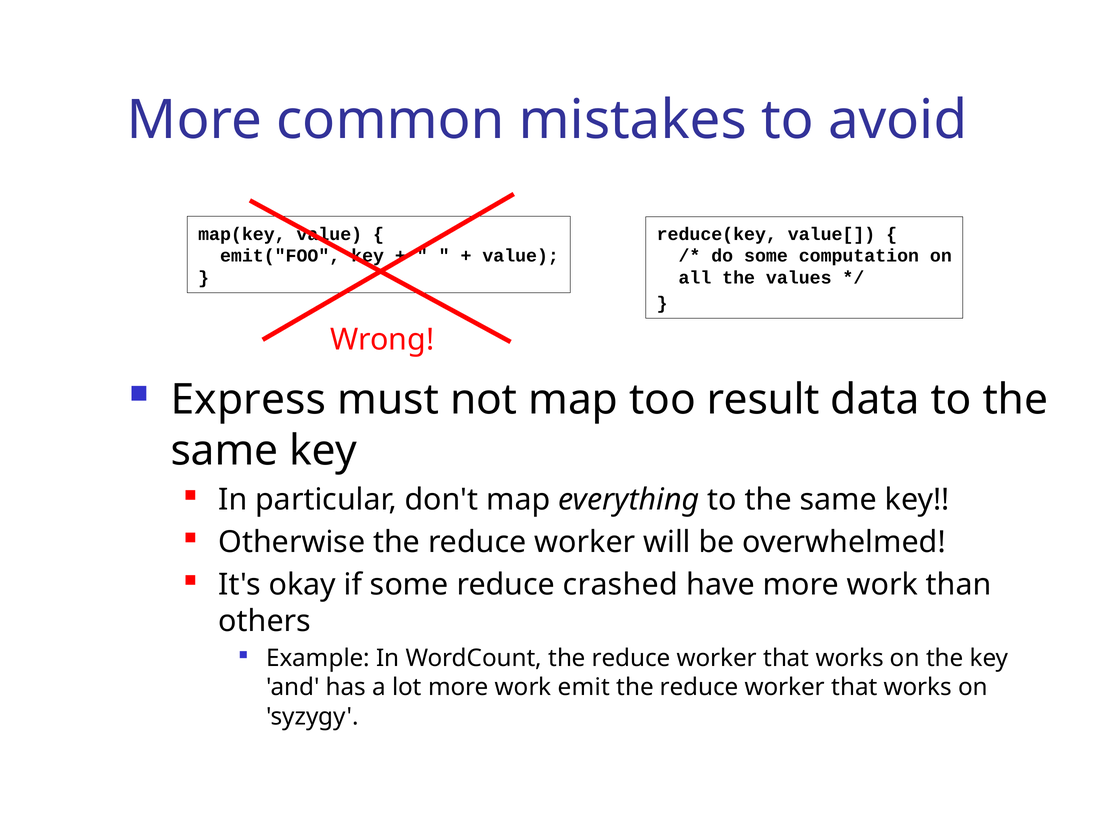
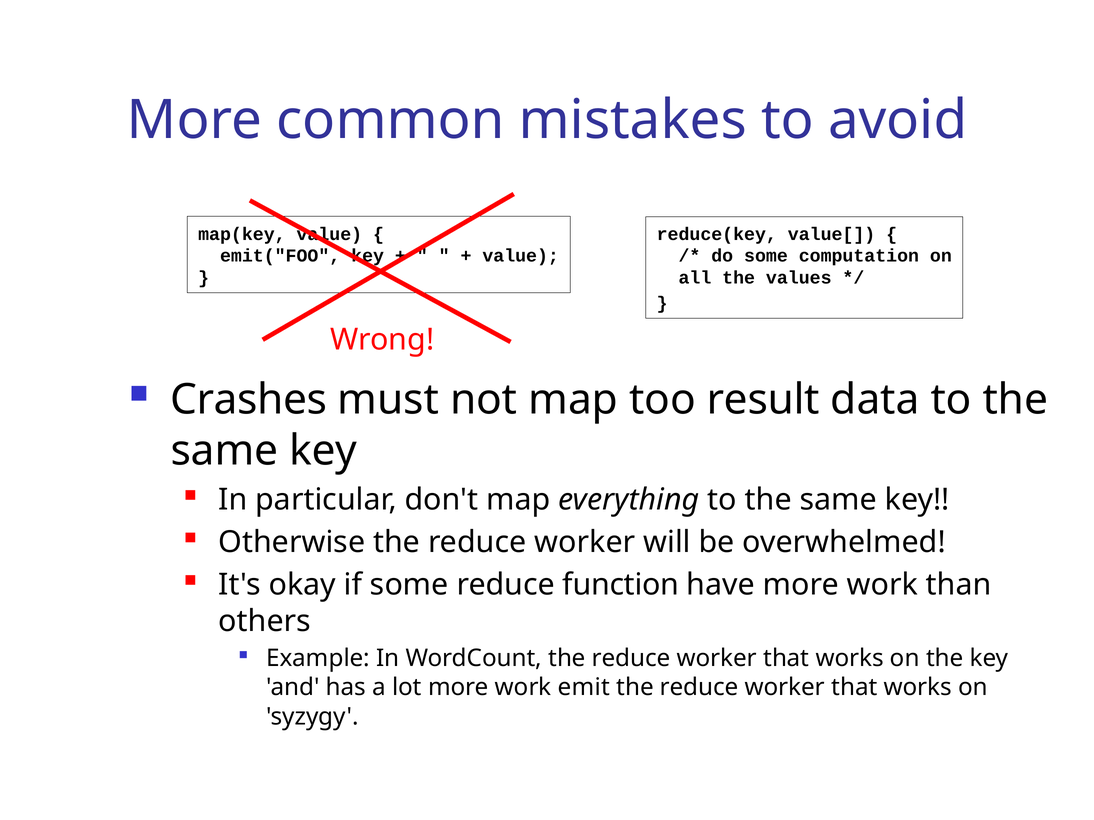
Express: Express -> Crashes
crashed: crashed -> function
